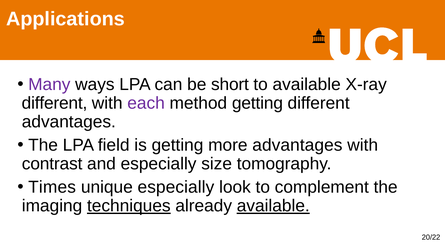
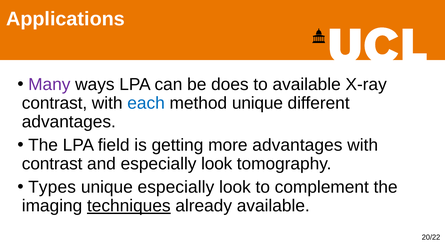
short: short -> does
different at (55, 103): different -> contrast
each colour: purple -> blue
method getting: getting -> unique
and especially size: size -> look
Times: Times -> Types
available at (273, 206) underline: present -> none
